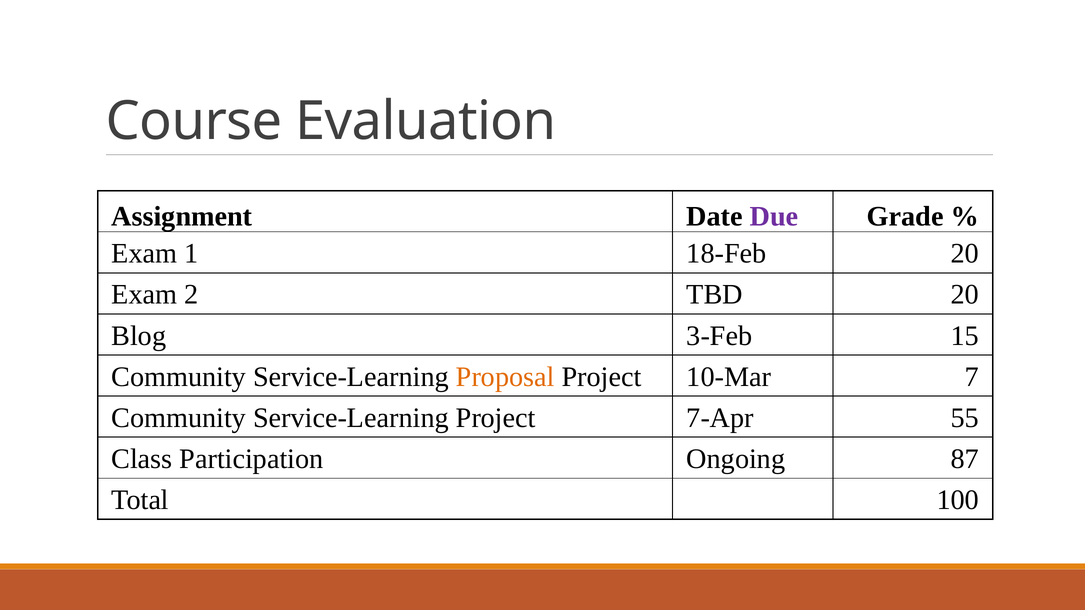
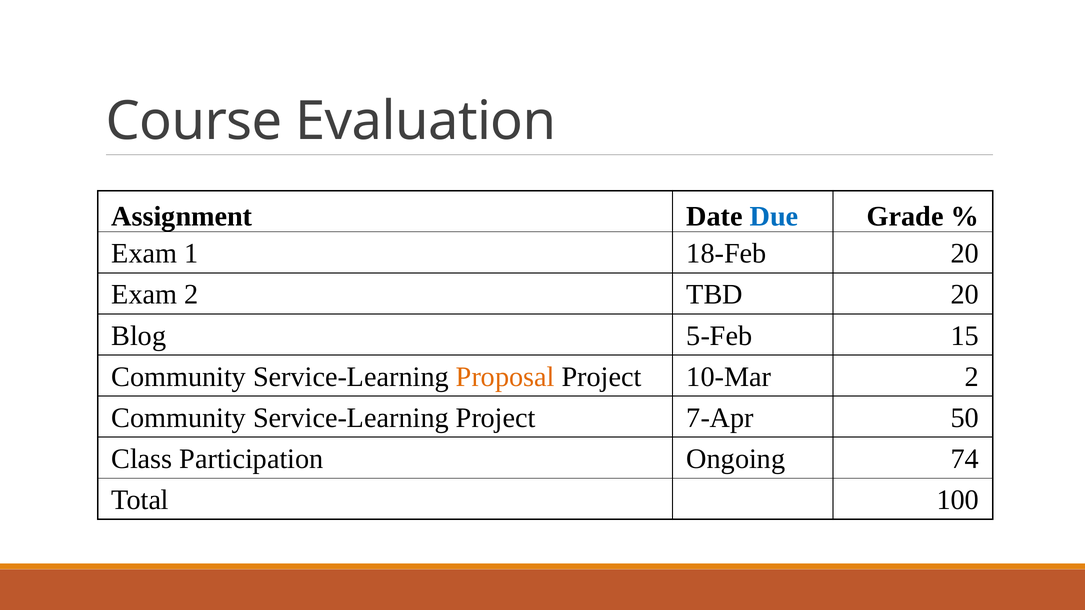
Due colour: purple -> blue
3-Feb: 3-Feb -> 5-Feb
10-Mar 7: 7 -> 2
55: 55 -> 50
87: 87 -> 74
